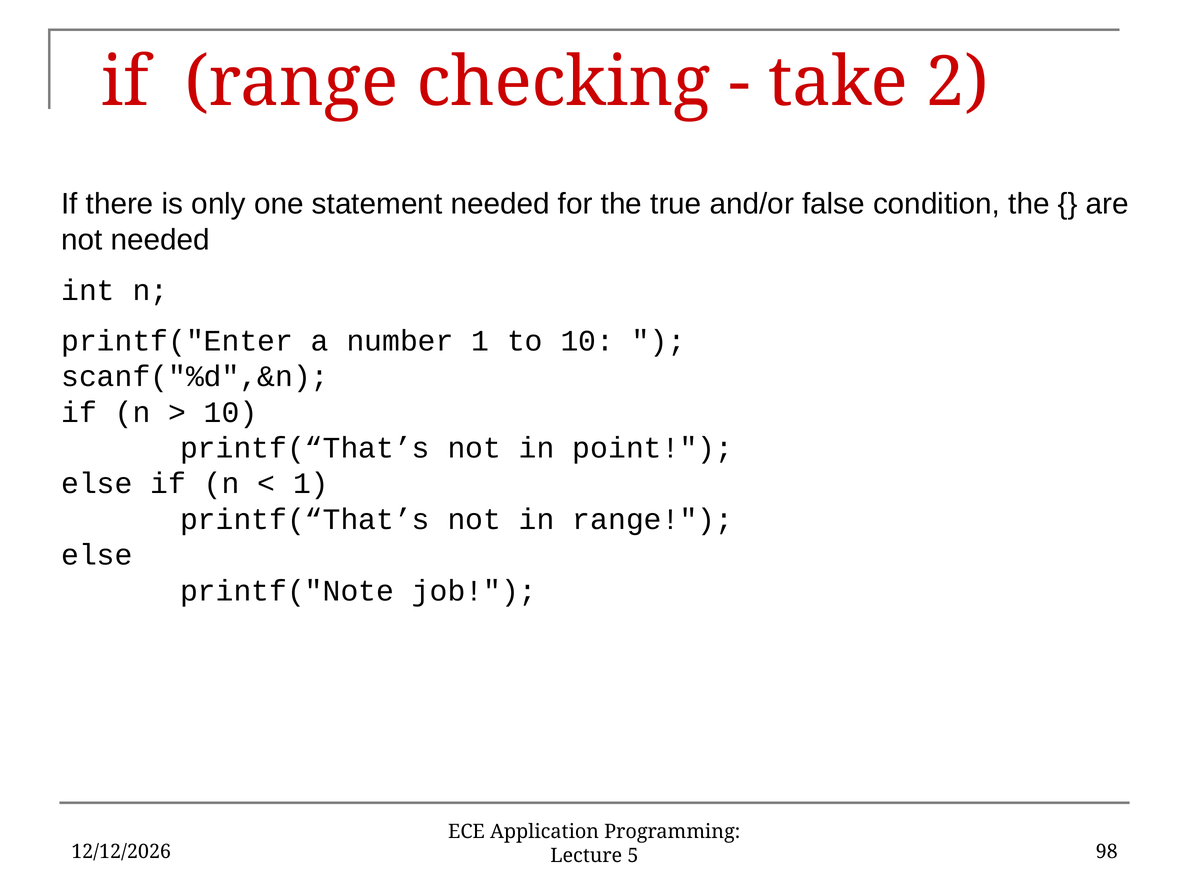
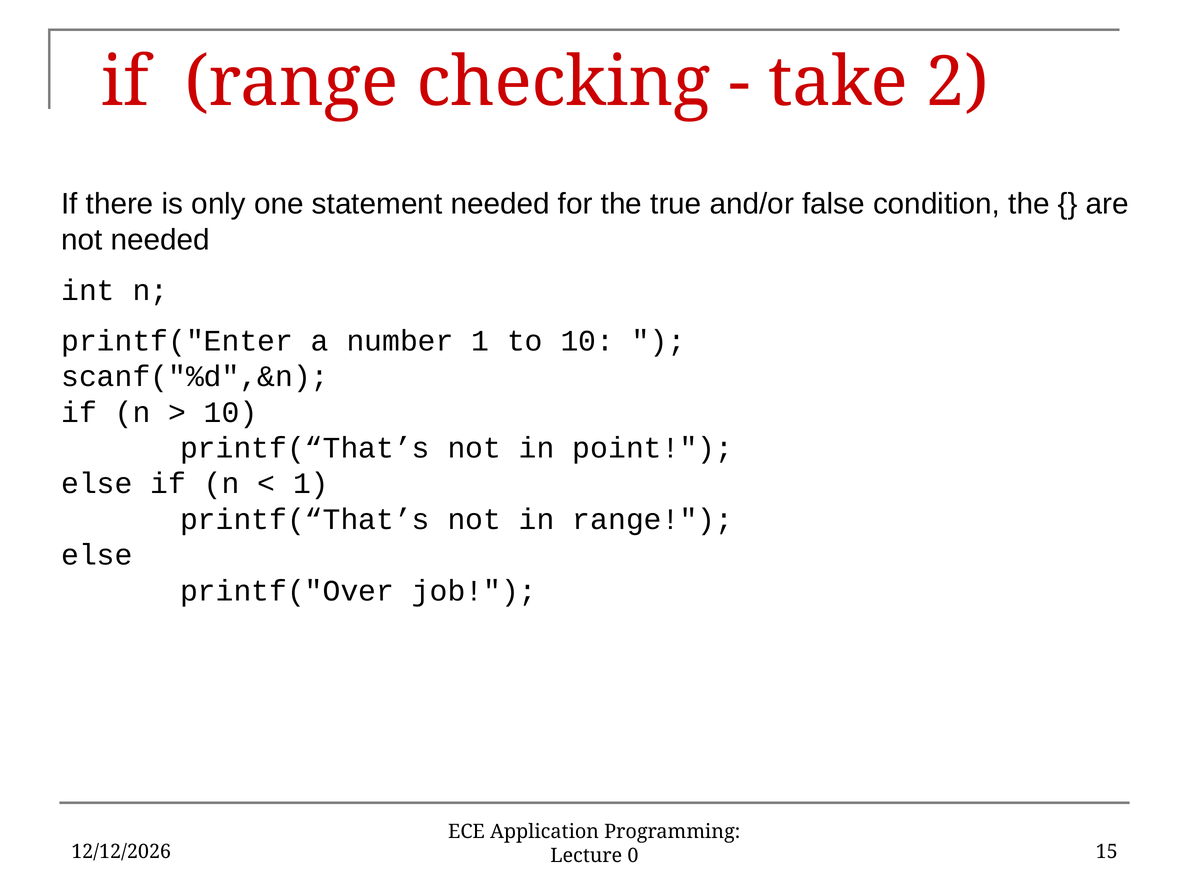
printf("Note: printf("Note -> printf("Over
98: 98 -> 15
5: 5 -> 0
